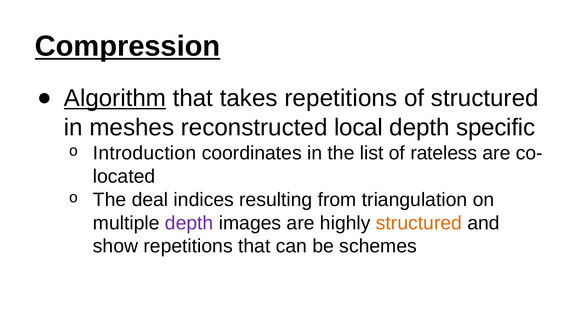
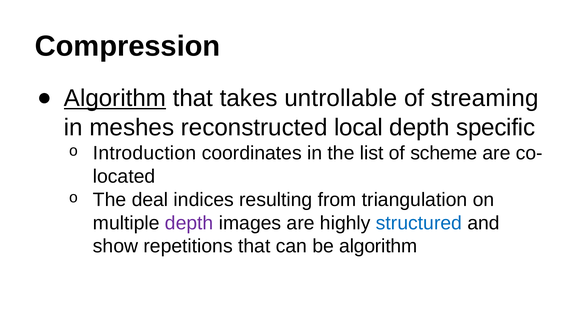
Compression underline: present -> none
takes repetitions: repetitions -> untrollable
of structured: structured -> streaming
rateless: rateless -> scheme
structured at (419, 223) colour: orange -> blue
be schemes: schemes -> algorithm
